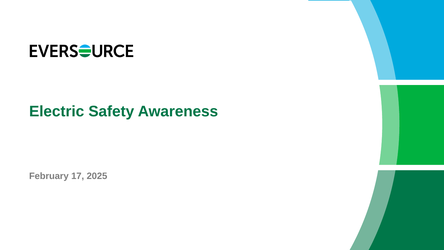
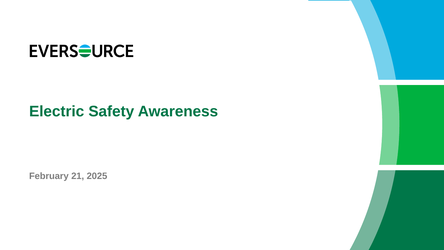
17: 17 -> 21
